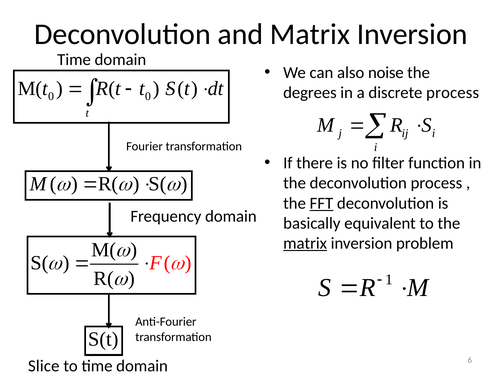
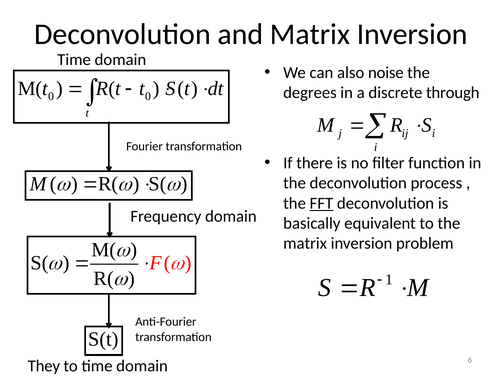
discrete process: process -> through
matrix at (305, 243) underline: present -> none
Slice: Slice -> They
